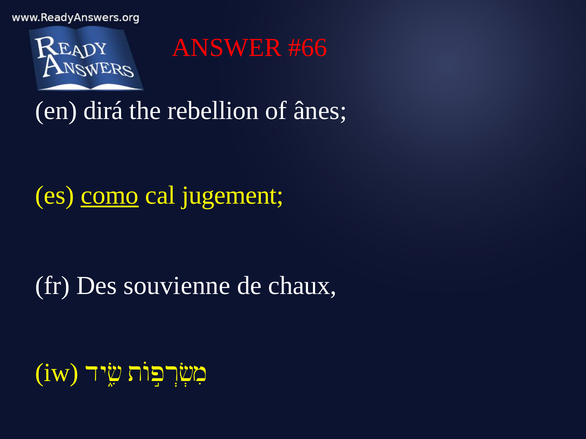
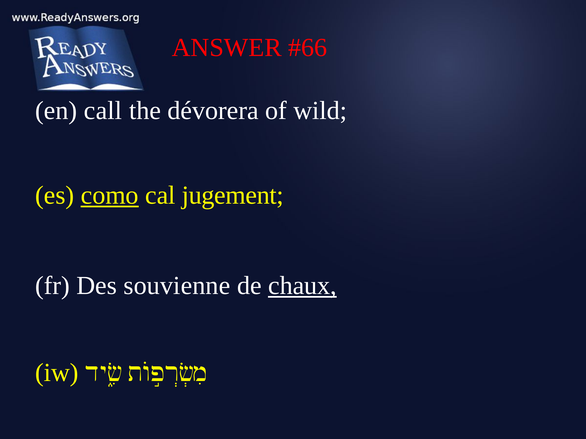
dirá: dirá -> call
rebellion: rebellion -> dévorera
ânes: ânes -> wild
chaux underline: none -> present
